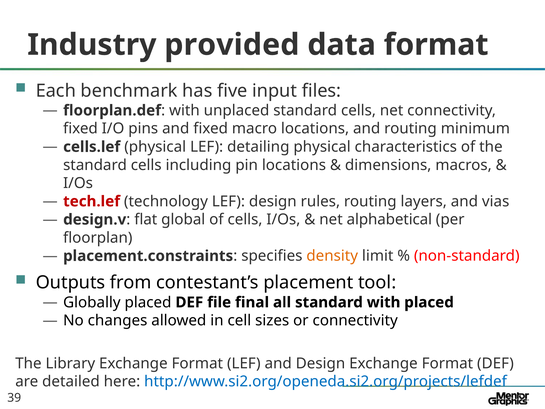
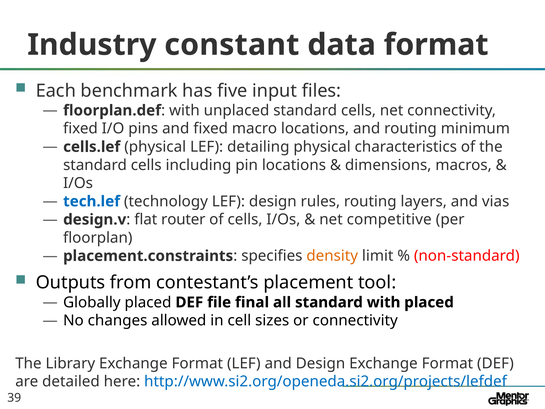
provided: provided -> constant
tech.lef colour: red -> blue
global: global -> router
alphabetical: alphabetical -> competitive
